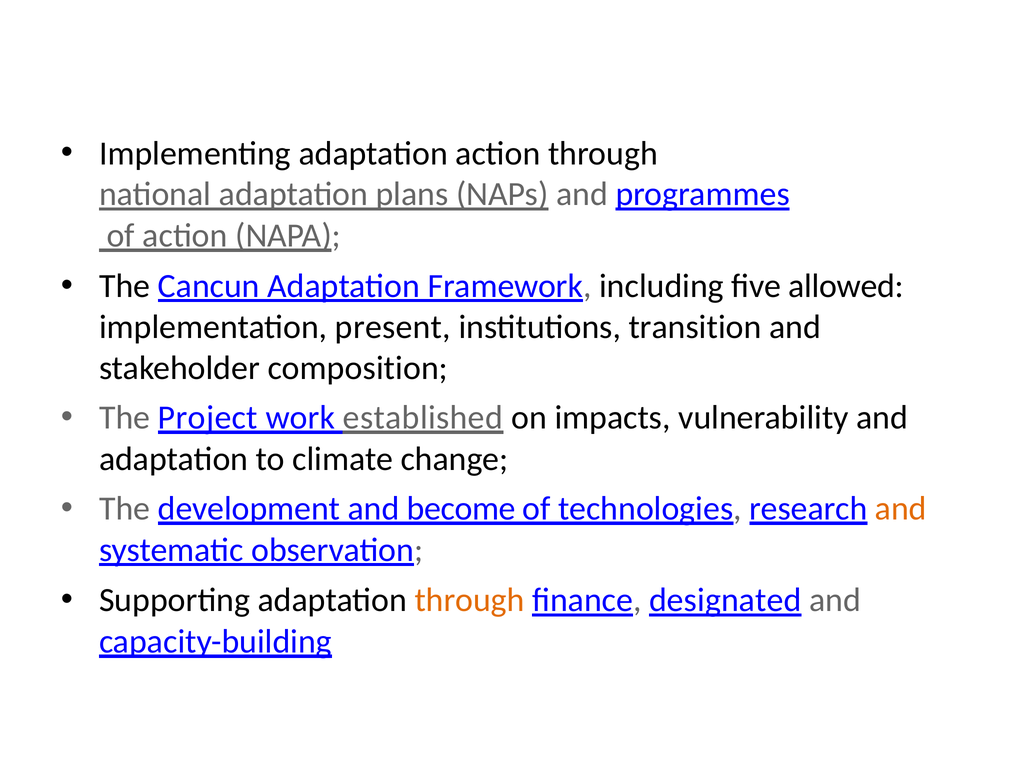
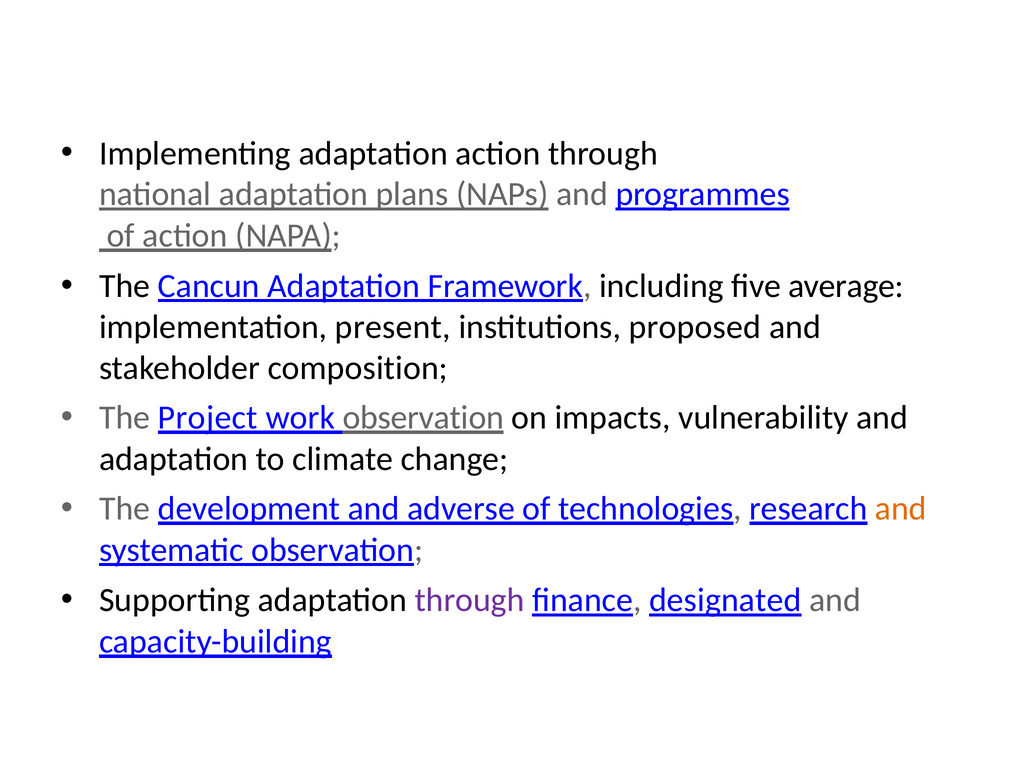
allowed: allowed -> average
transition: transition -> proposed
work established: established -> observation
become: become -> adverse
through at (469, 600) colour: orange -> purple
